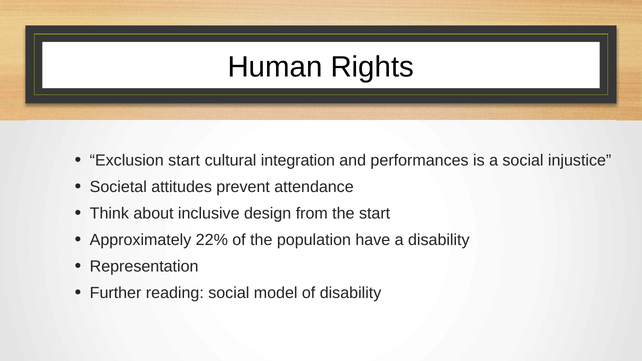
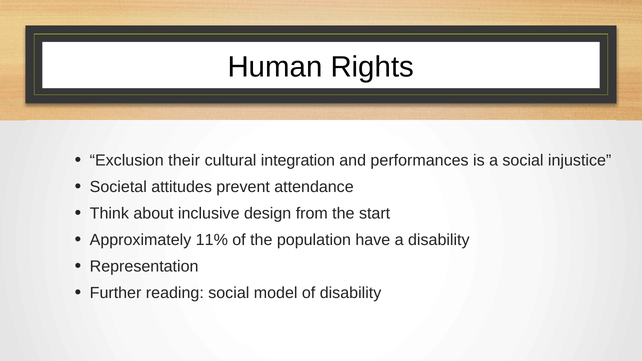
Exclusion start: start -> their
22%: 22% -> 11%
